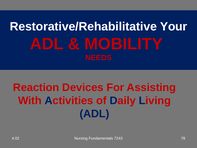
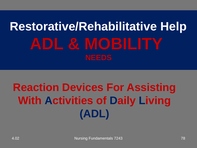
Your: Your -> Help
